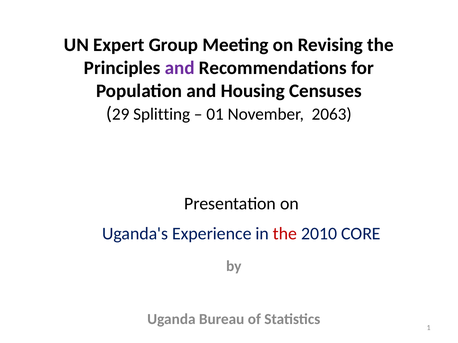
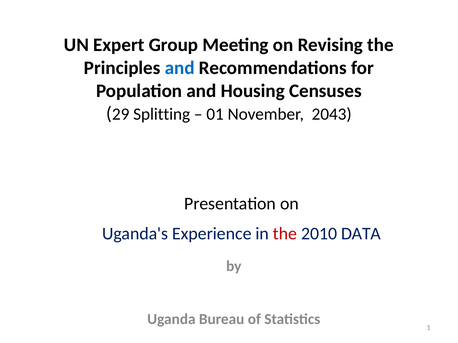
and at (180, 68) colour: purple -> blue
2063: 2063 -> 2043
CORE: CORE -> DATA
